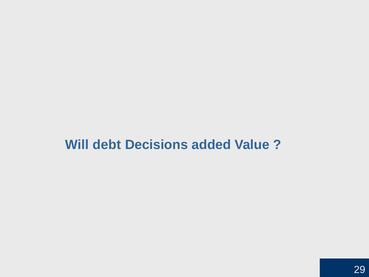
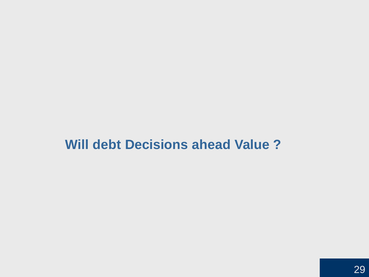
added: added -> ahead
